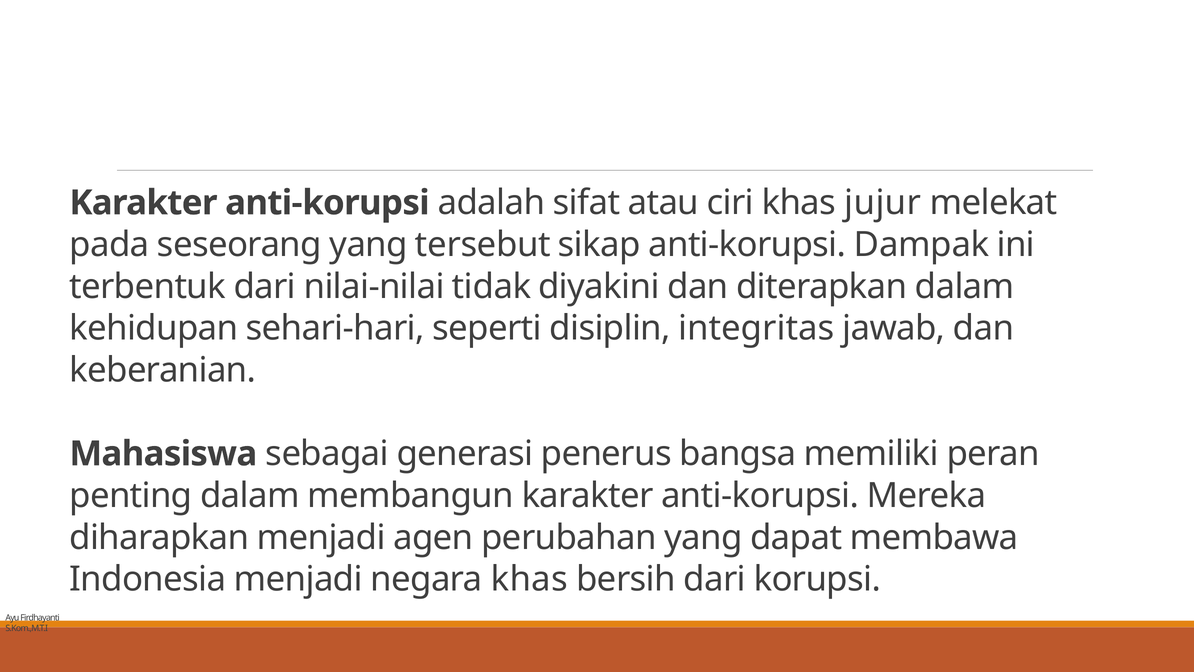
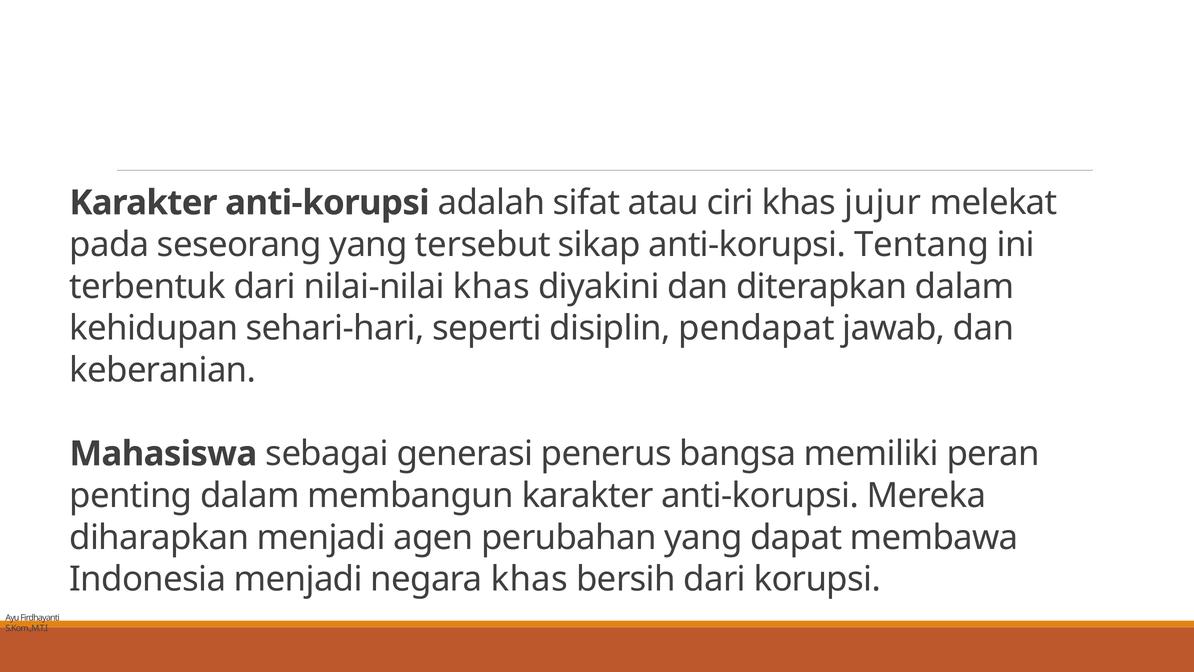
Dampak: Dampak -> Tentang
nilai-nilai tidak: tidak -> khas
integritas: integritas -> pendapat
